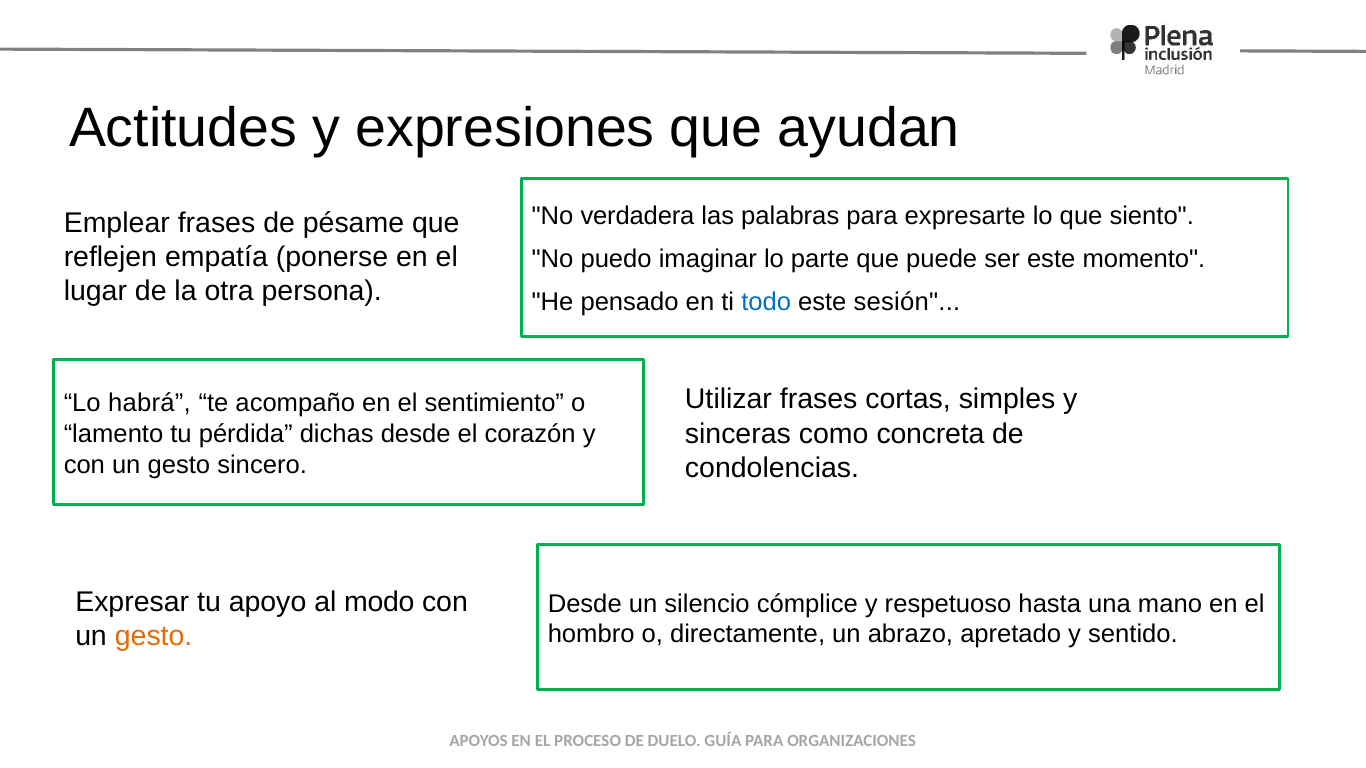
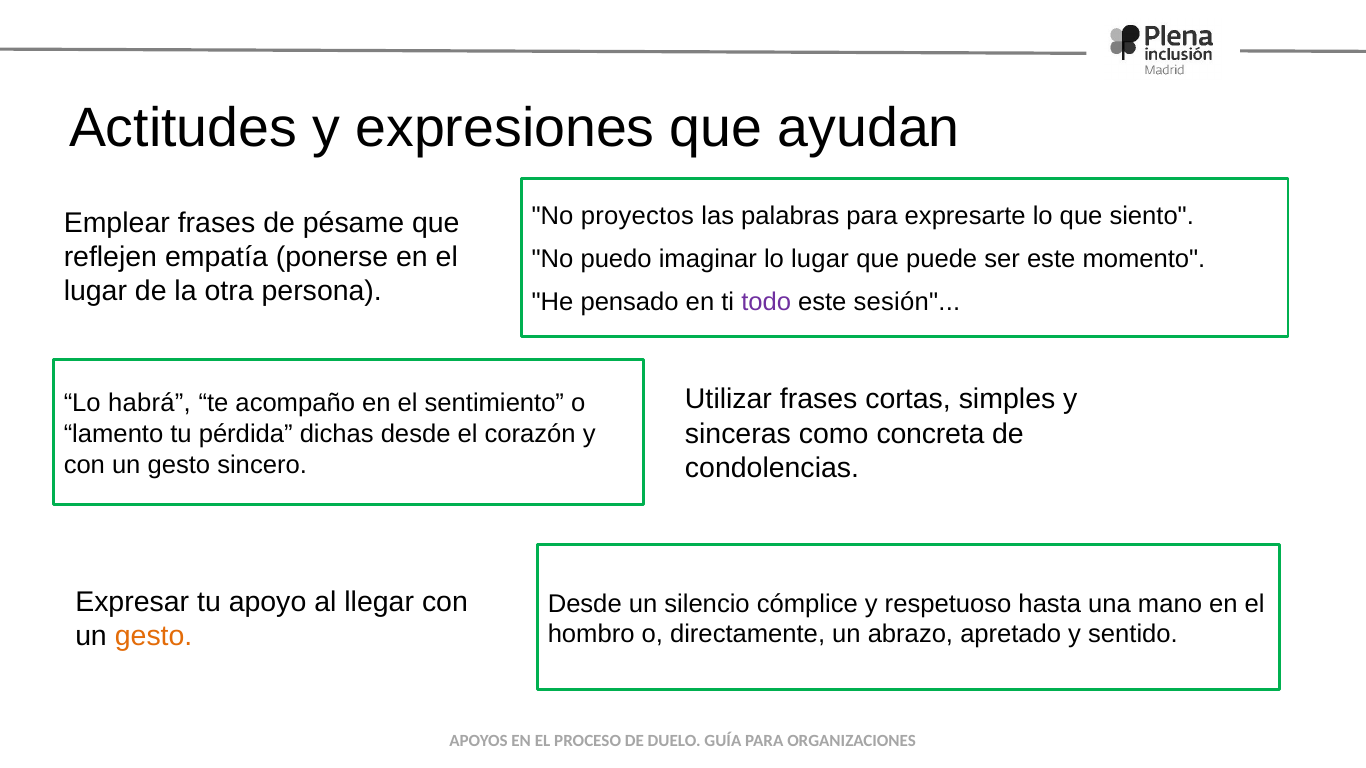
verdadera: verdadera -> proyectos
lo parte: parte -> lugar
todo colour: blue -> purple
modo: modo -> llegar
